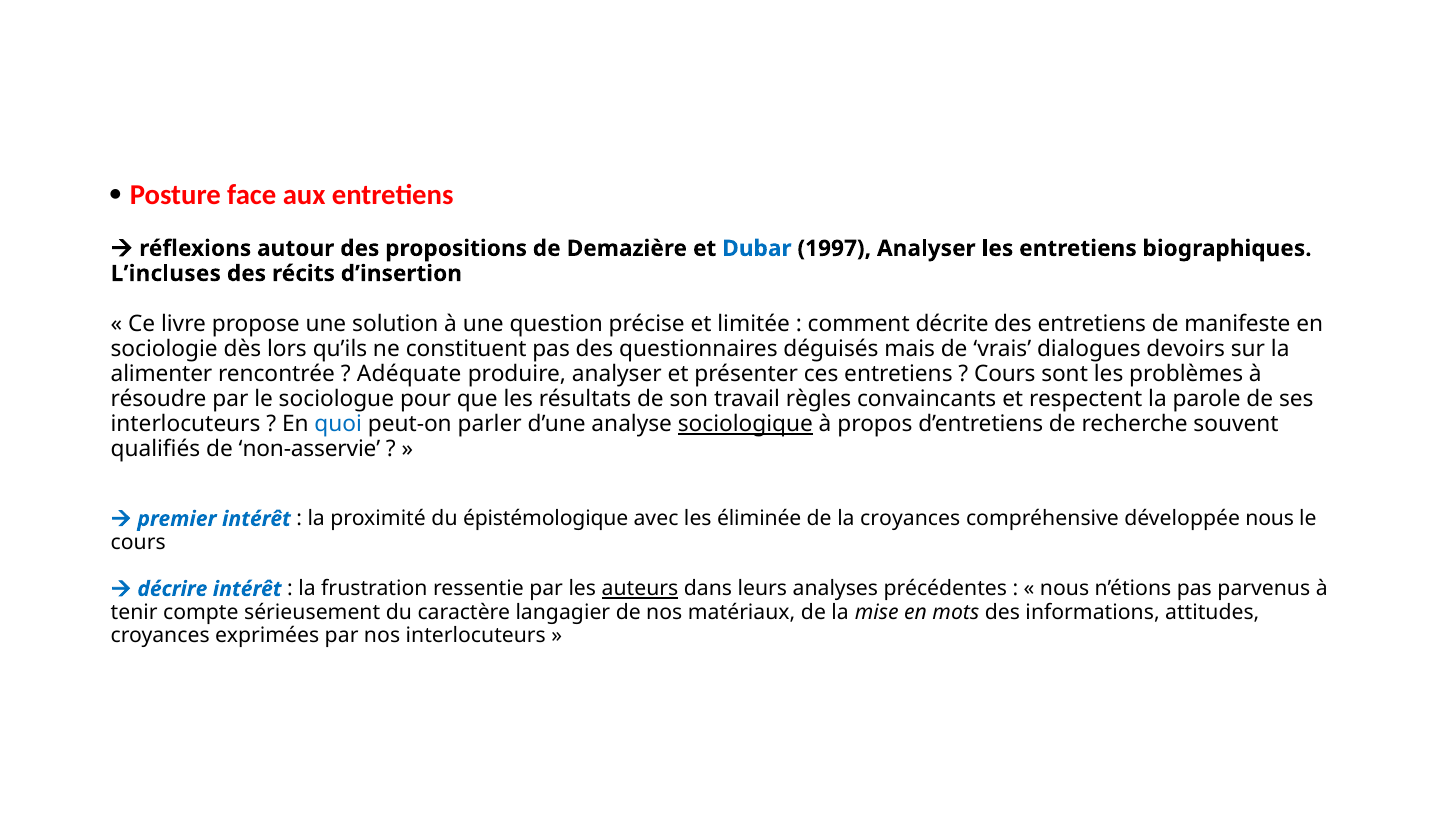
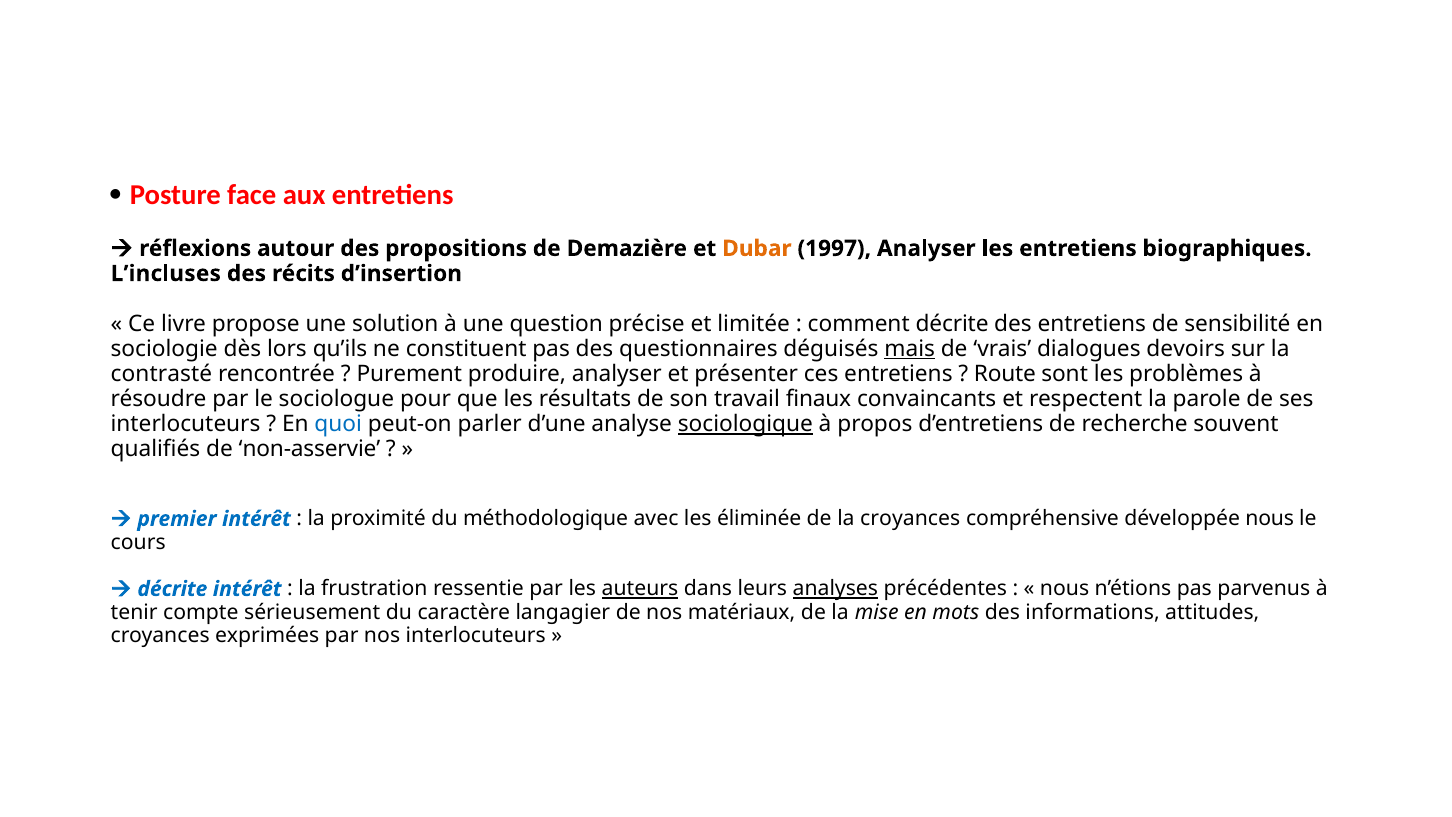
Dubar colour: blue -> orange
manifeste: manifeste -> sensibilité
mais underline: none -> present
alimenter: alimenter -> contrasté
Adéquate: Adéquate -> Purement
Cours at (1005, 374): Cours -> Route
règles: règles -> finaux
épistémologique: épistémologique -> méthodologique
décrire at (172, 589): décrire -> décrite
analyses underline: none -> present
